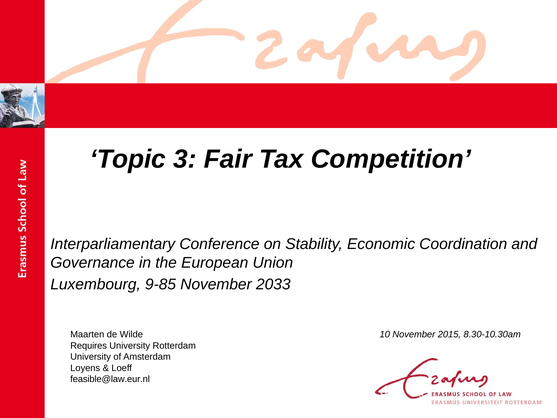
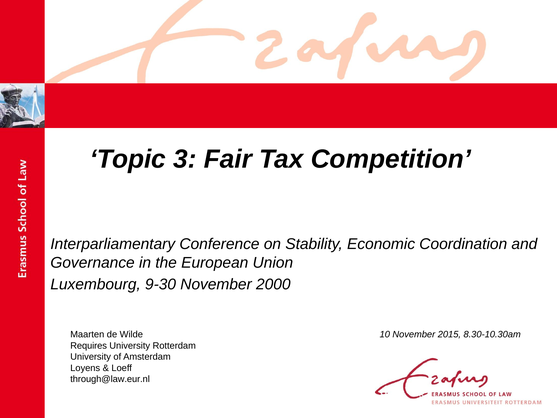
9-85: 9-85 -> 9-30
2033: 2033 -> 2000
feasible@law.eur.nl: feasible@law.eur.nl -> through@law.eur.nl
